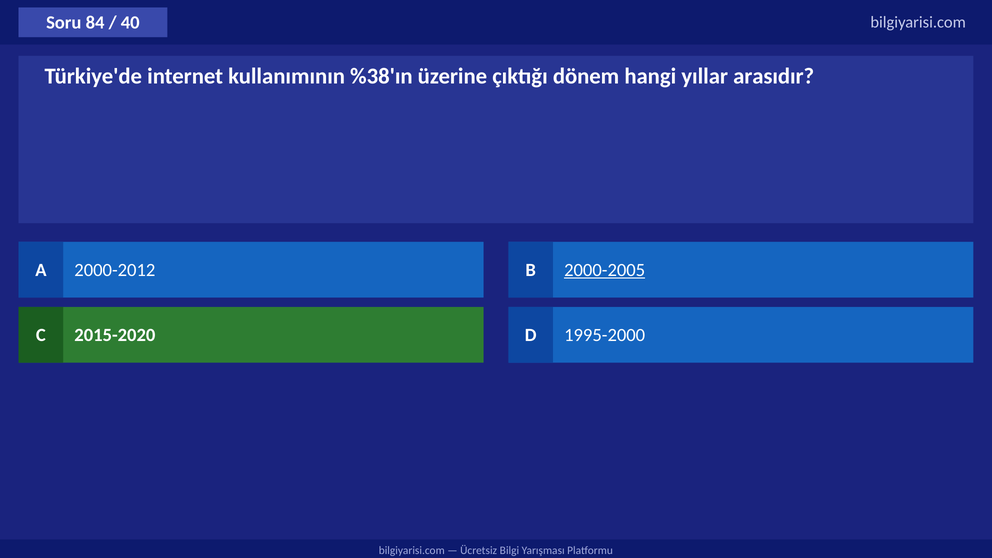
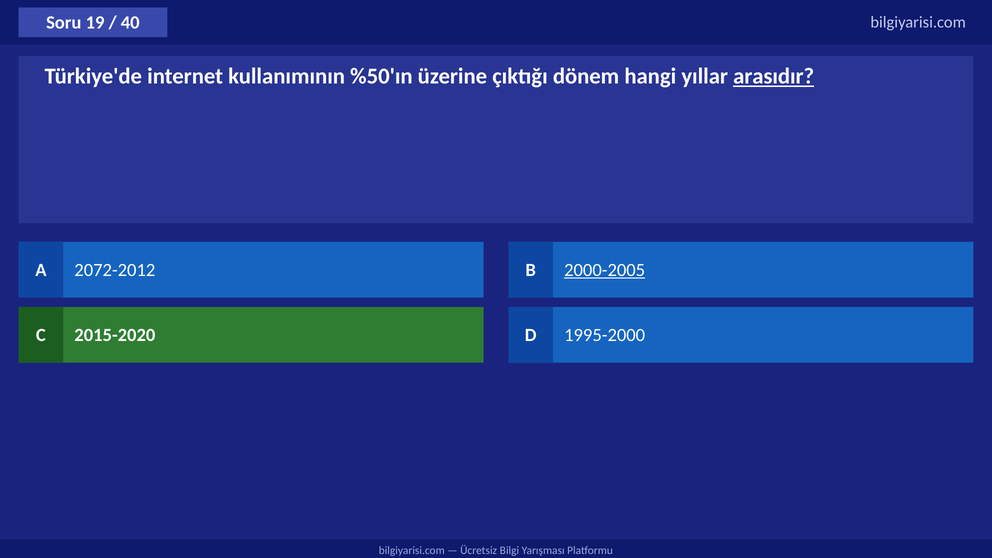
84: 84 -> 19
%38'ın: %38'ın -> %50'ın
arasıdır underline: none -> present
2000-2012: 2000-2012 -> 2072-2012
